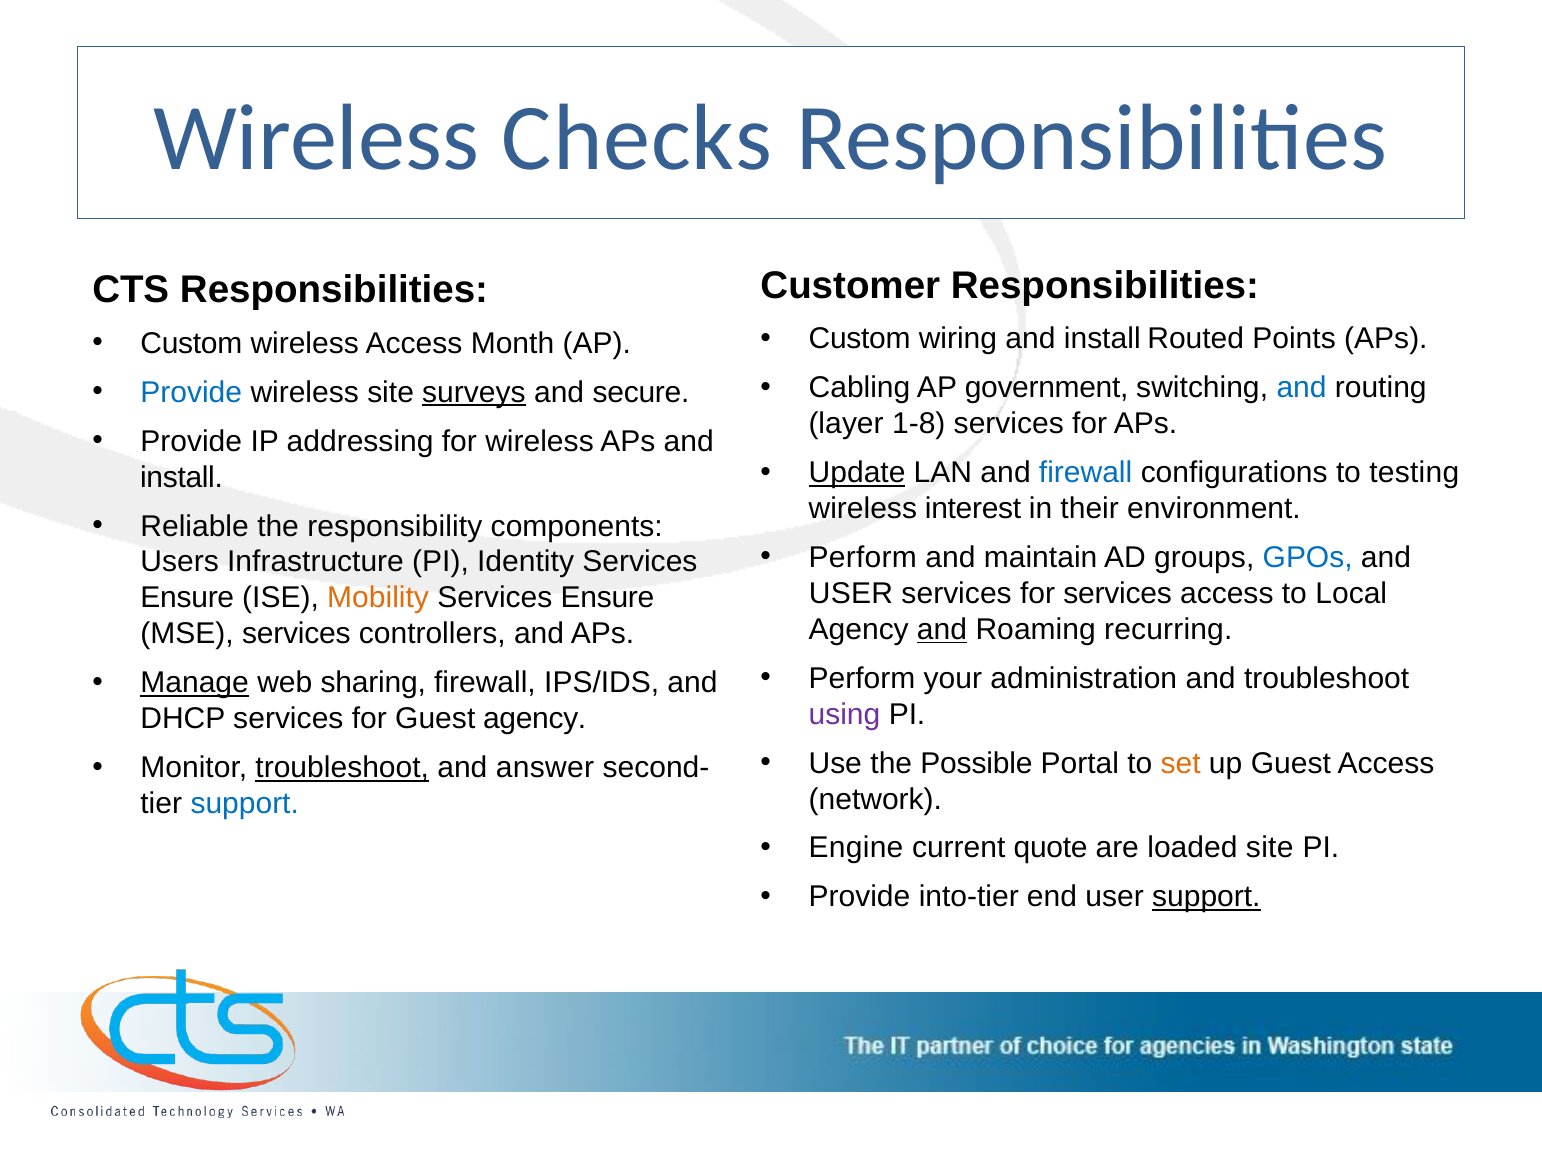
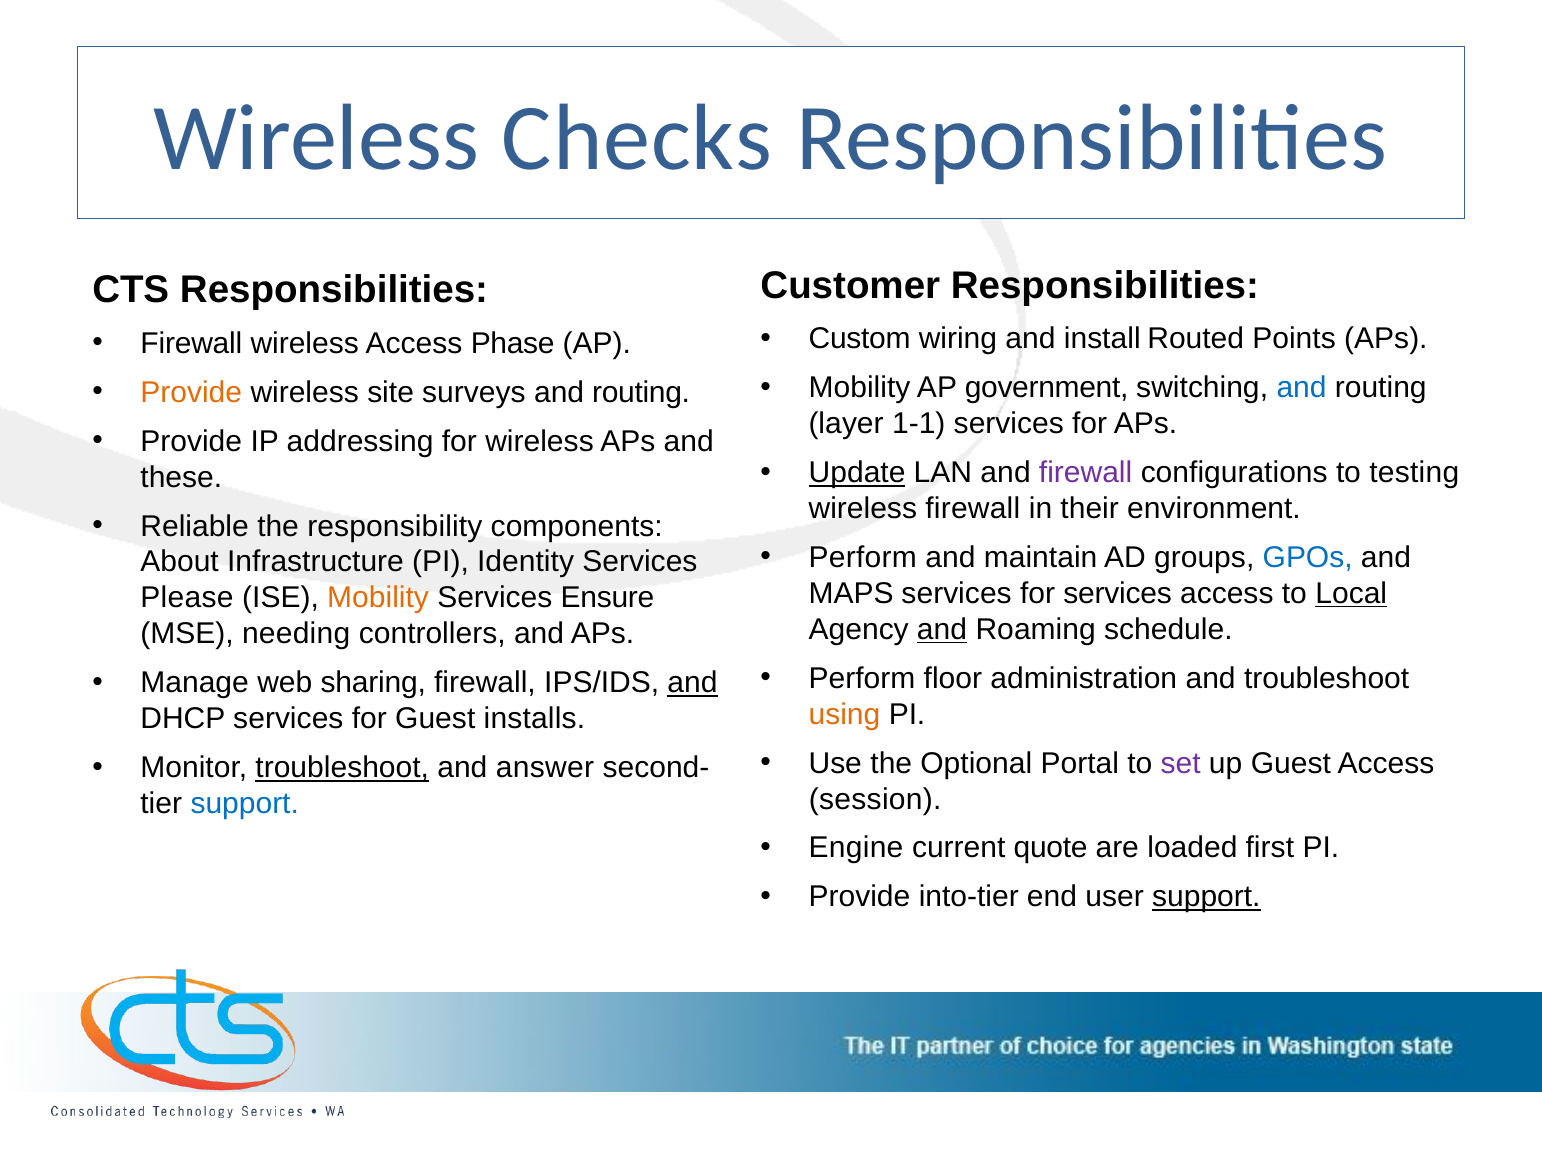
Custom at (191, 344): Custom -> Firewall
Month: Month -> Phase
Cabling at (860, 388): Cabling -> Mobility
Provide at (191, 393) colour: blue -> orange
surveys underline: present -> none
secure at (641, 393): secure -> routing
1-8: 1-8 -> 1-1
firewall at (1086, 473) colour: blue -> purple
install at (181, 477): install -> these
wireless interest: interest -> firewall
Users: Users -> About
USER at (851, 594): USER -> MAPS
Local underline: none -> present
Ensure at (187, 598): Ensure -> Please
recurring: recurring -> schedule
MSE services: services -> needing
your: your -> floor
Manage underline: present -> none
and at (693, 683) underline: none -> present
using colour: purple -> orange
Guest agency: agency -> installs
Possible: Possible -> Optional
set colour: orange -> purple
network: network -> session
loaded site: site -> first
